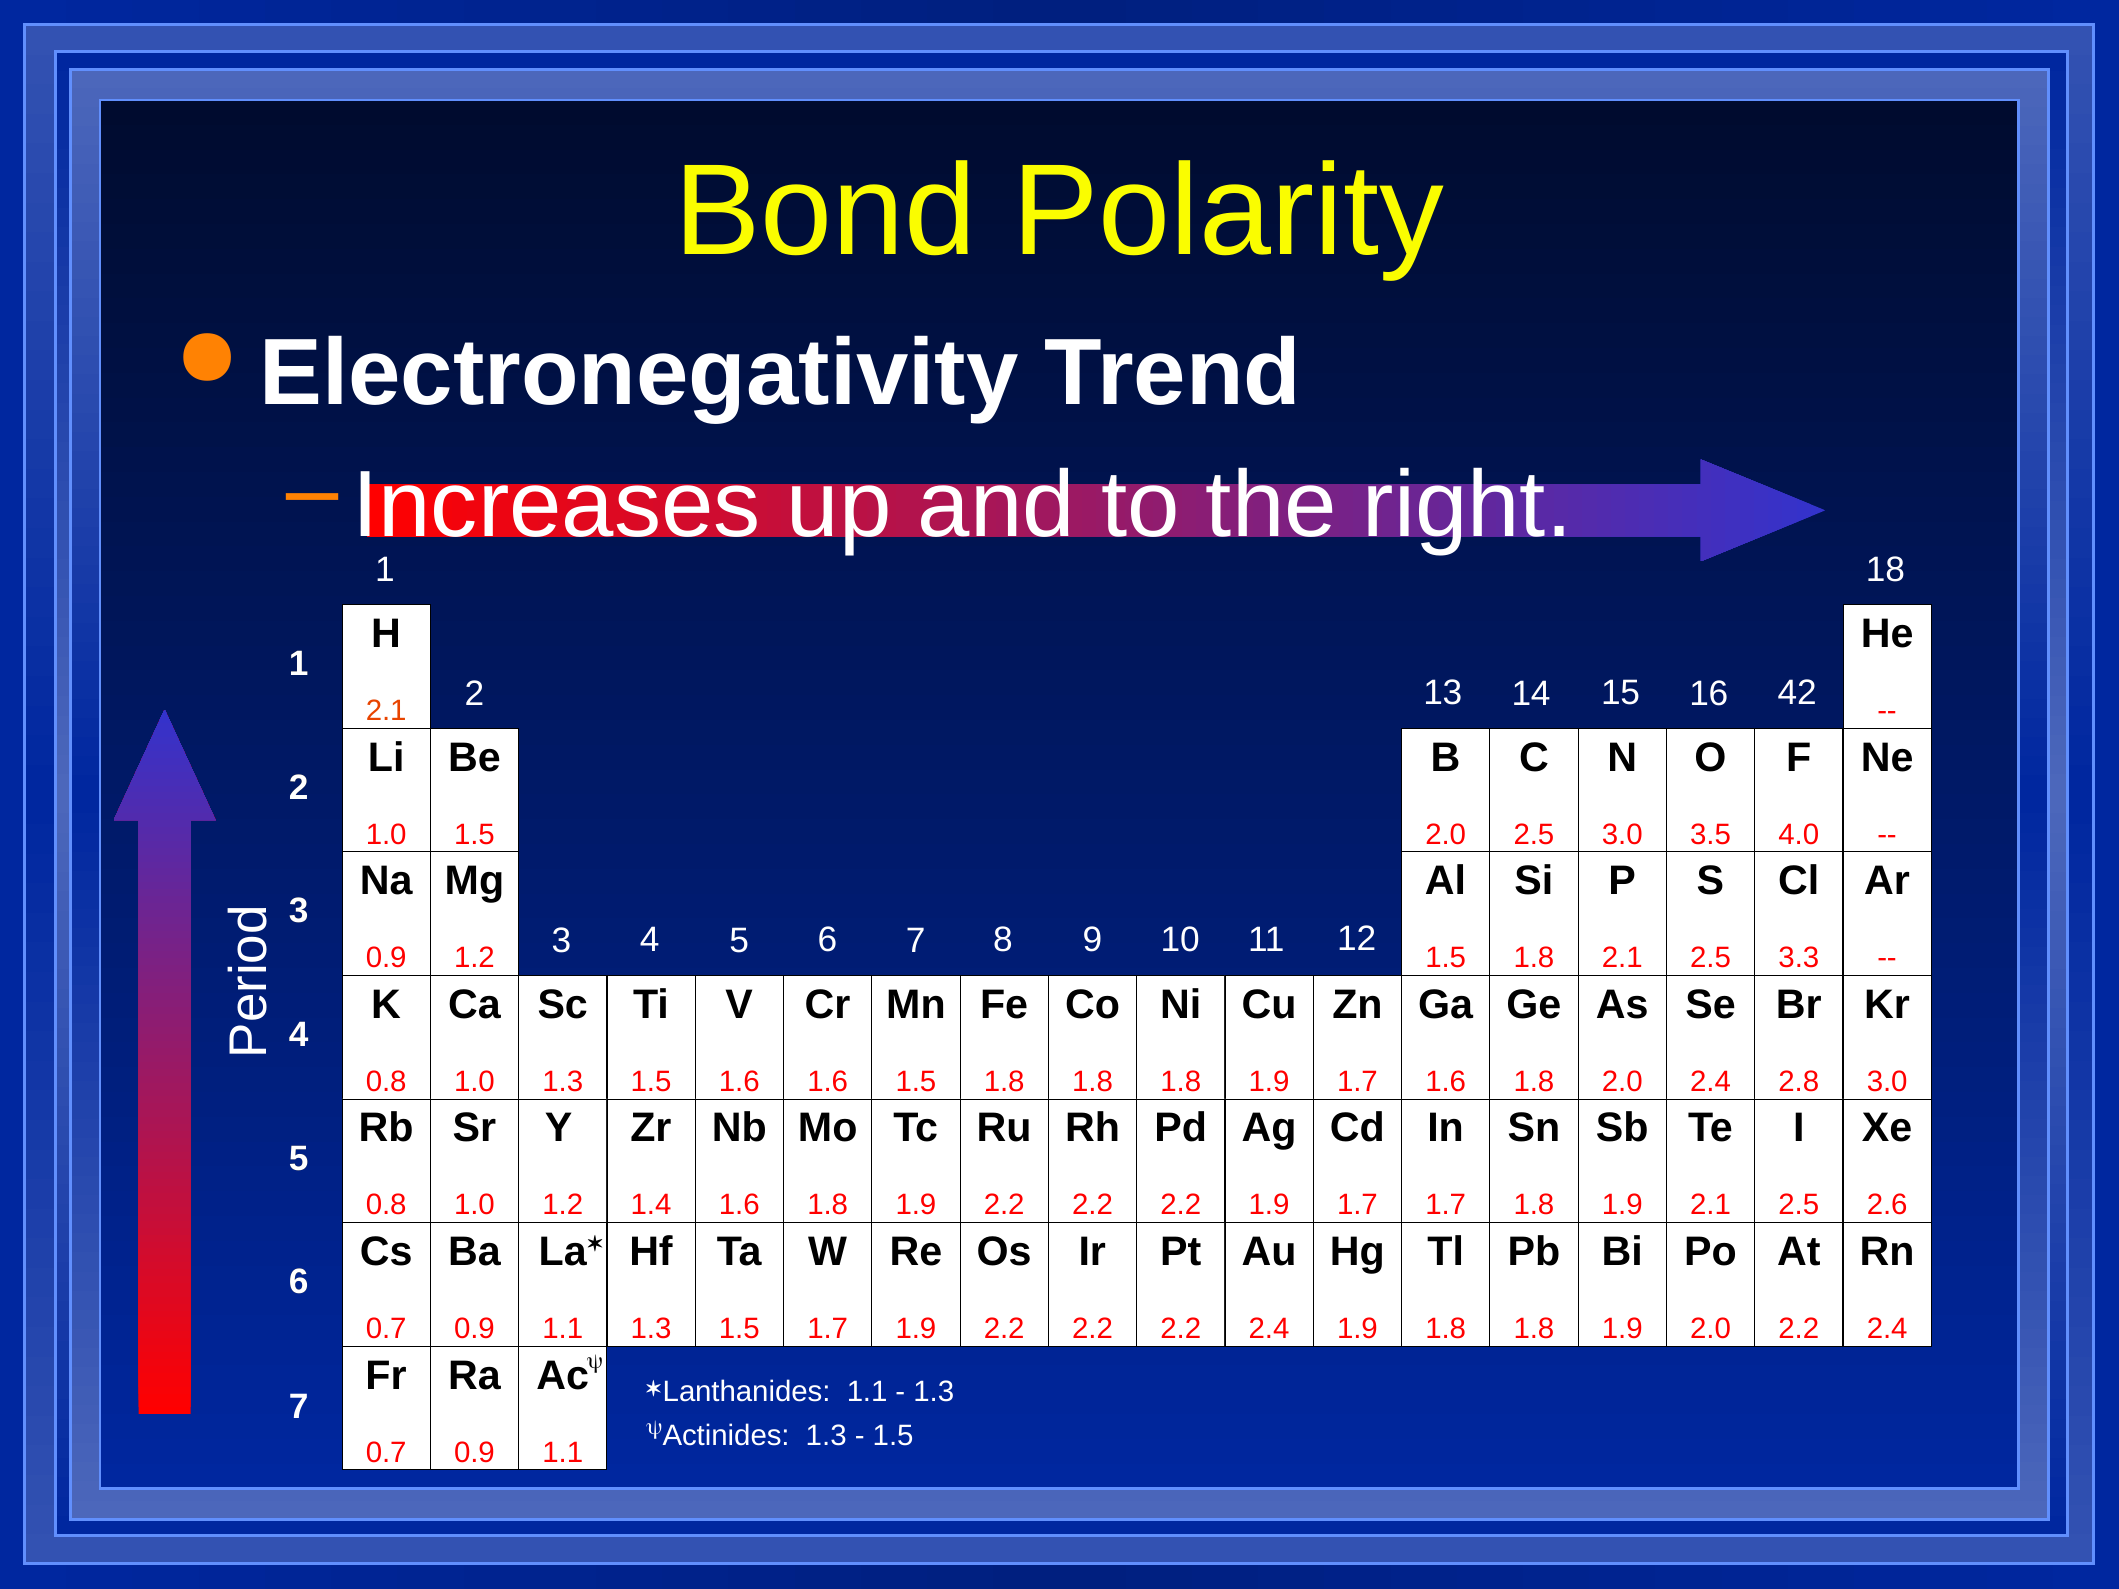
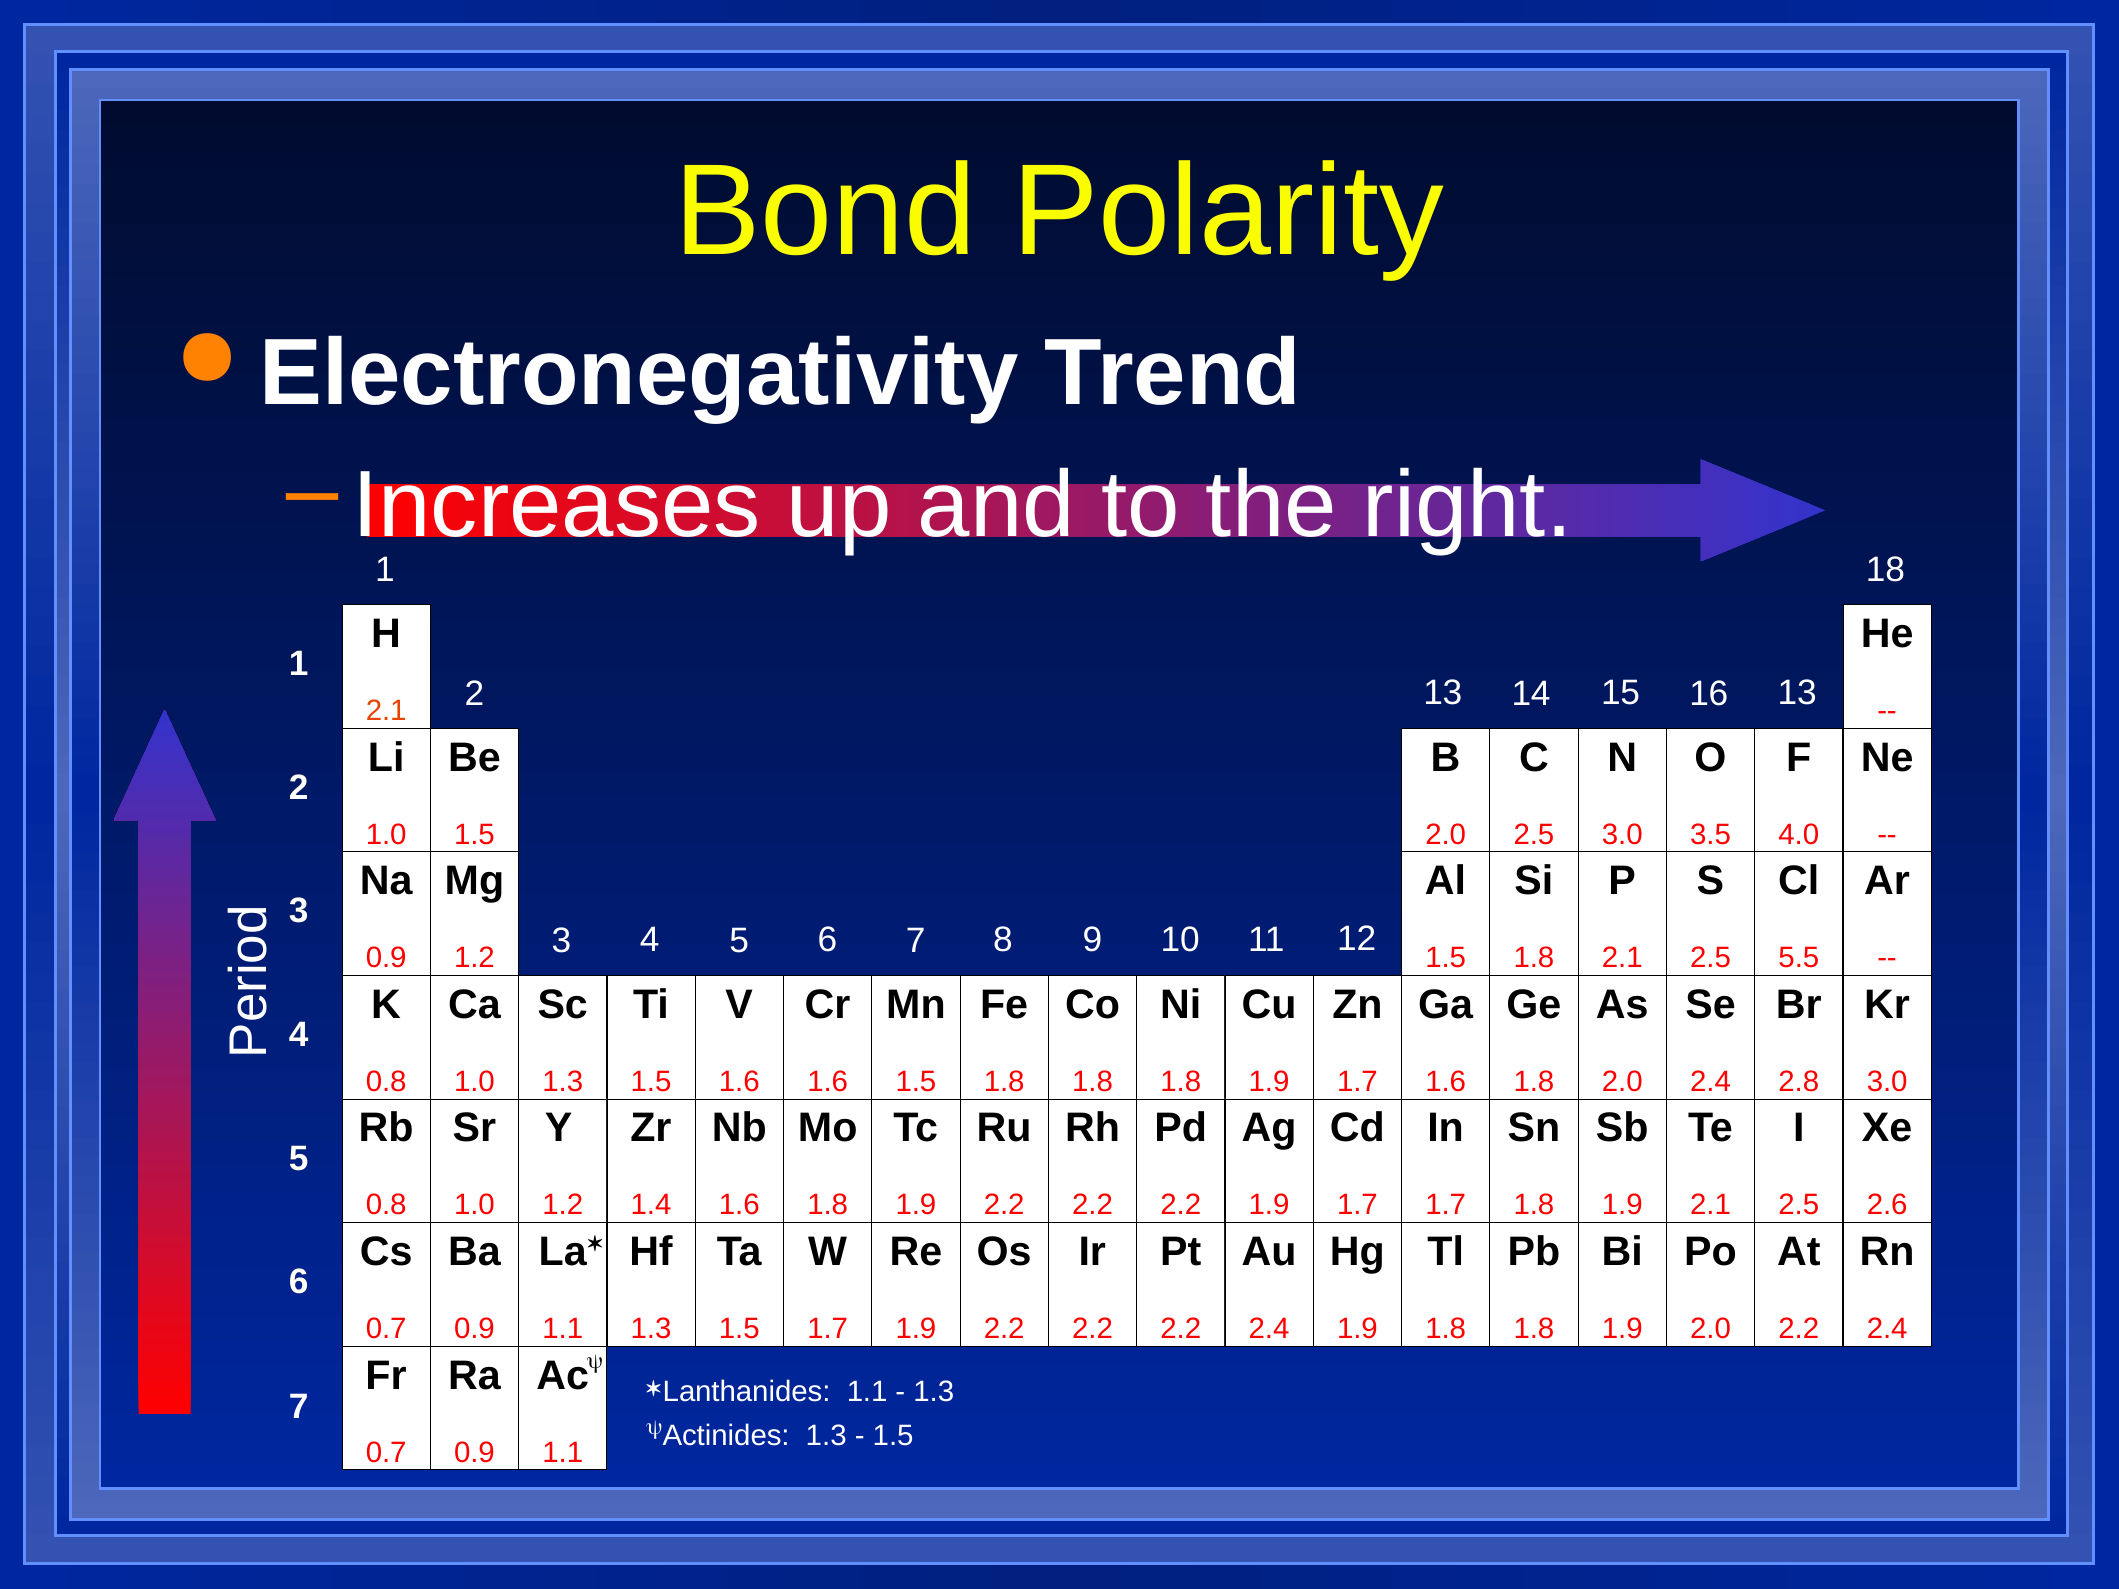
16 42: 42 -> 13
3.3: 3.3 -> 5.5
